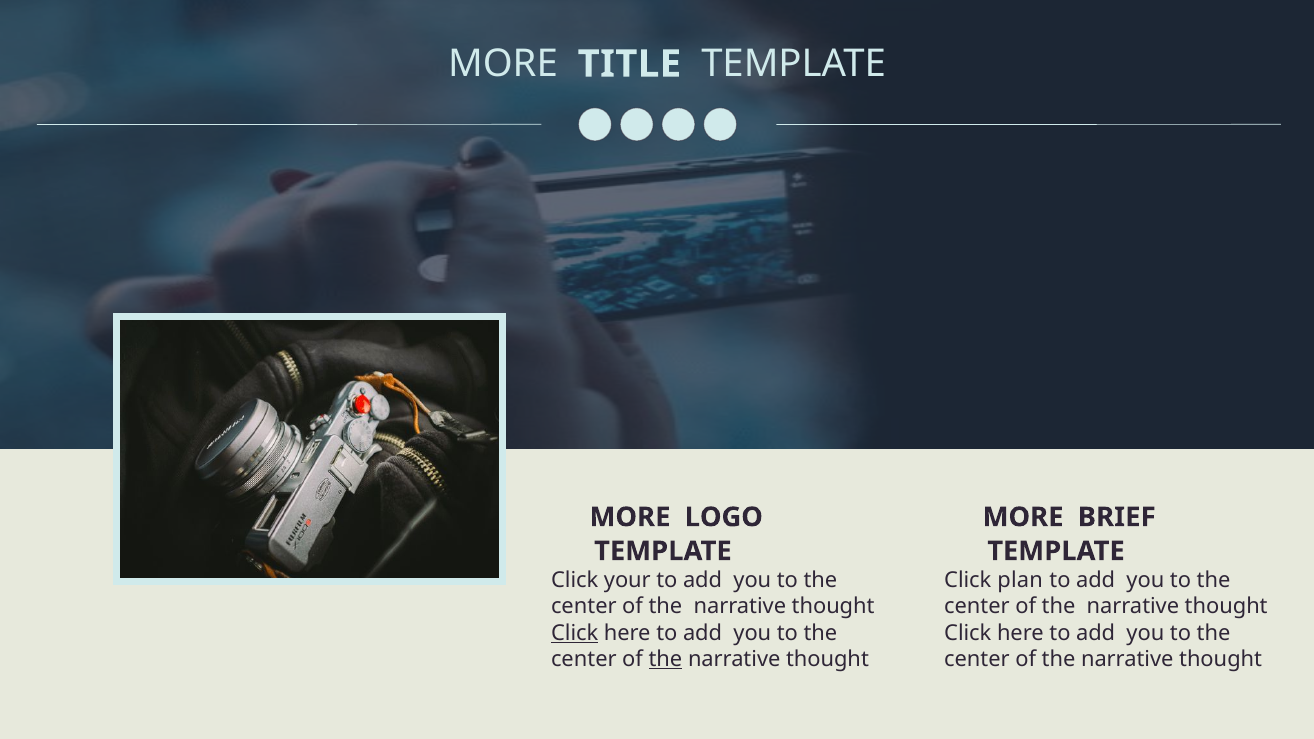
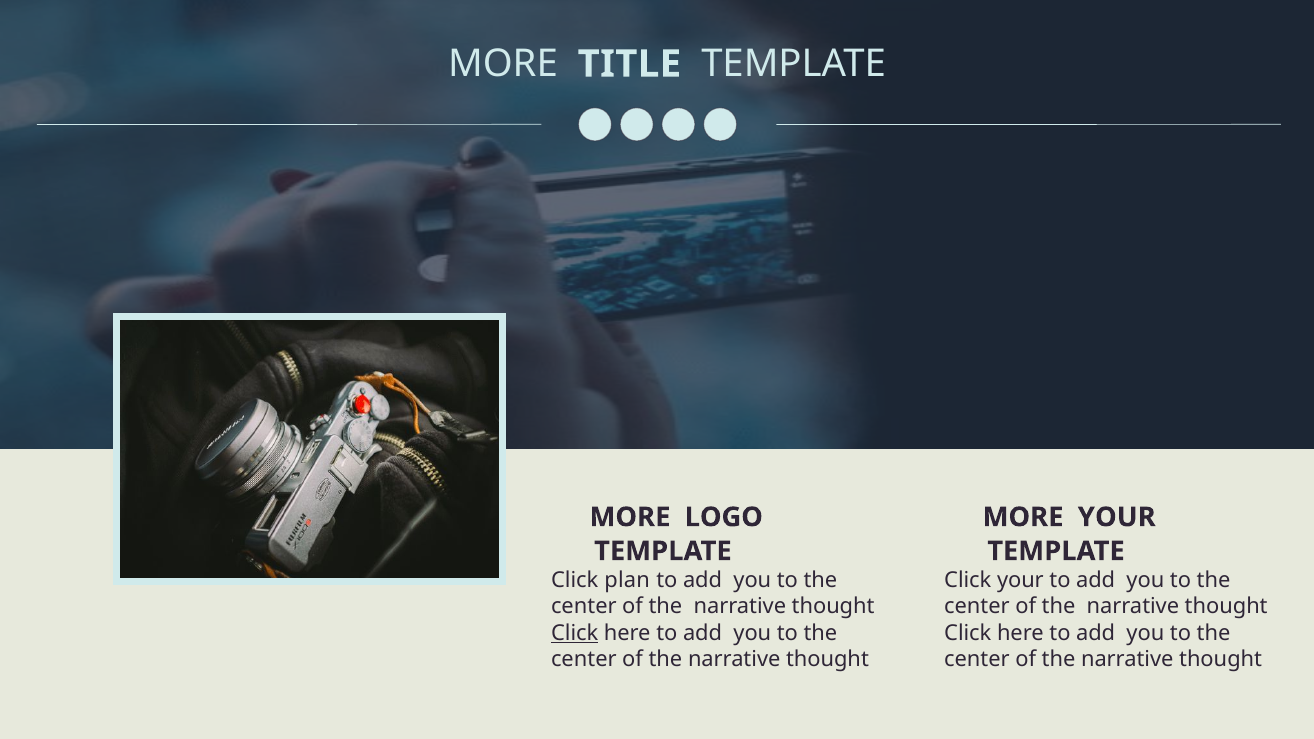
MORE BRIEF: BRIEF -> YOUR
your: your -> plan
Click plan: plan -> your
the at (665, 659) underline: present -> none
